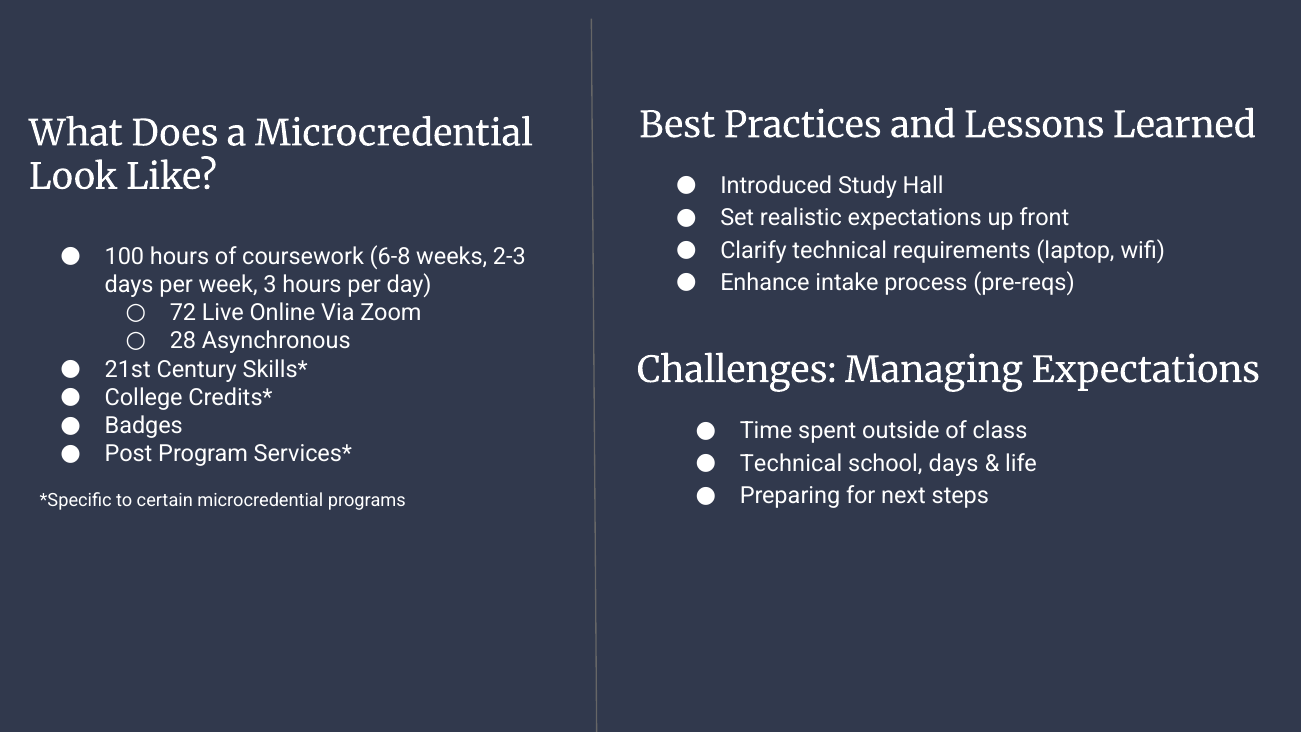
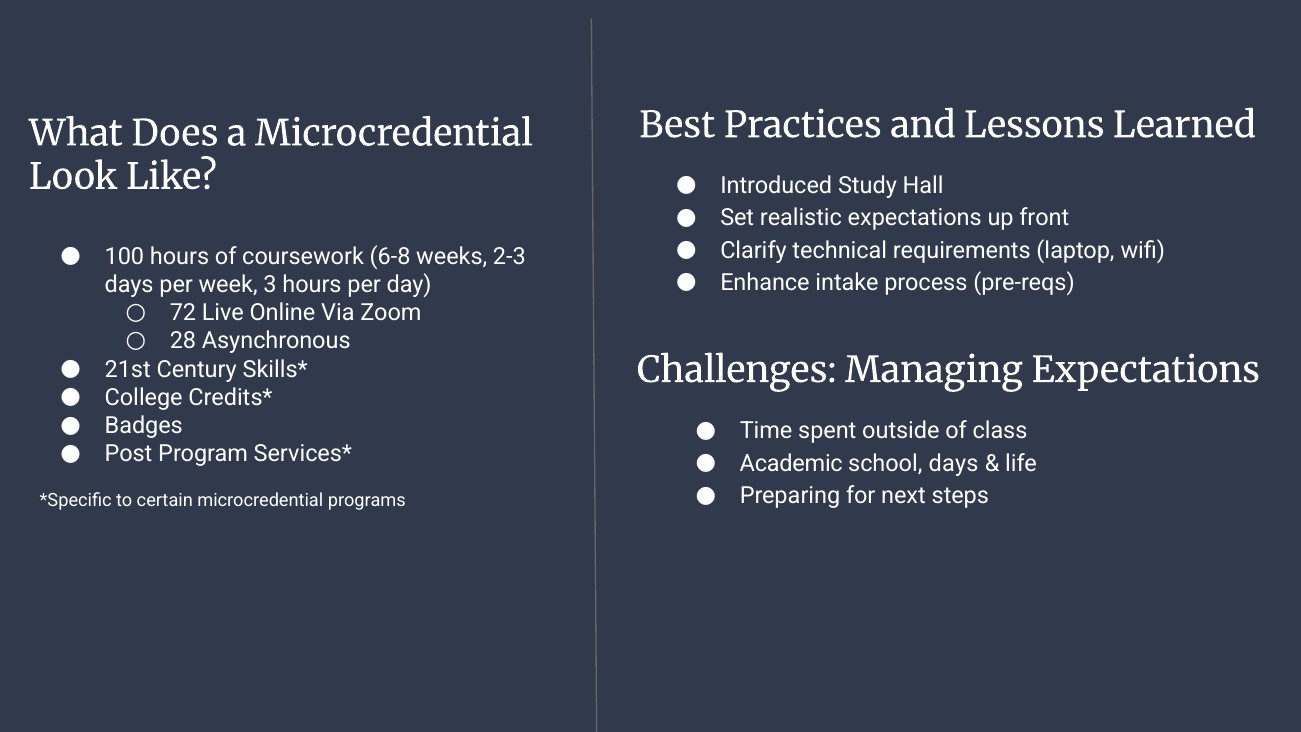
Technical at (791, 463): Technical -> Academic
